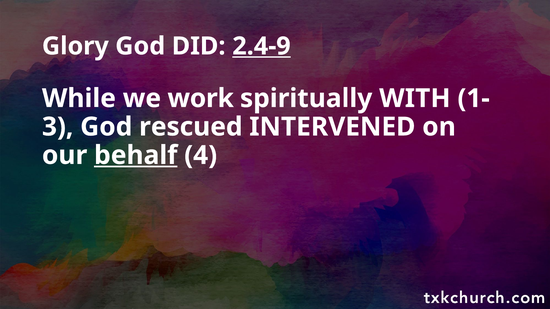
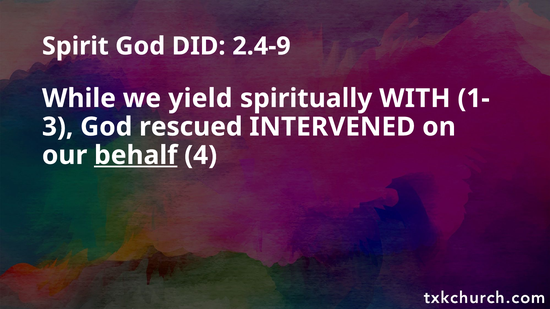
Glory: Glory -> Spirit
2.4-9 underline: present -> none
work: work -> yield
